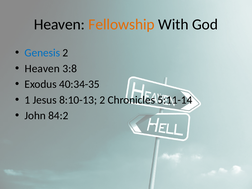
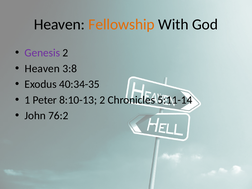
Genesis colour: blue -> purple
Jesus: Jesus -> Peter
84:2: 84:2 -> 76:2
